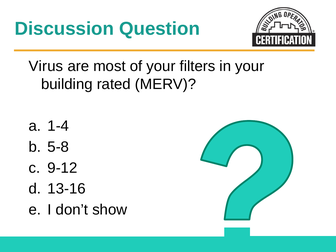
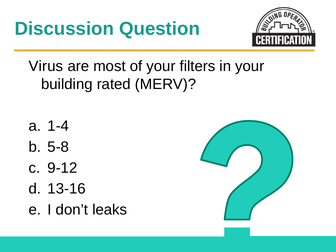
show: show -> leaks
